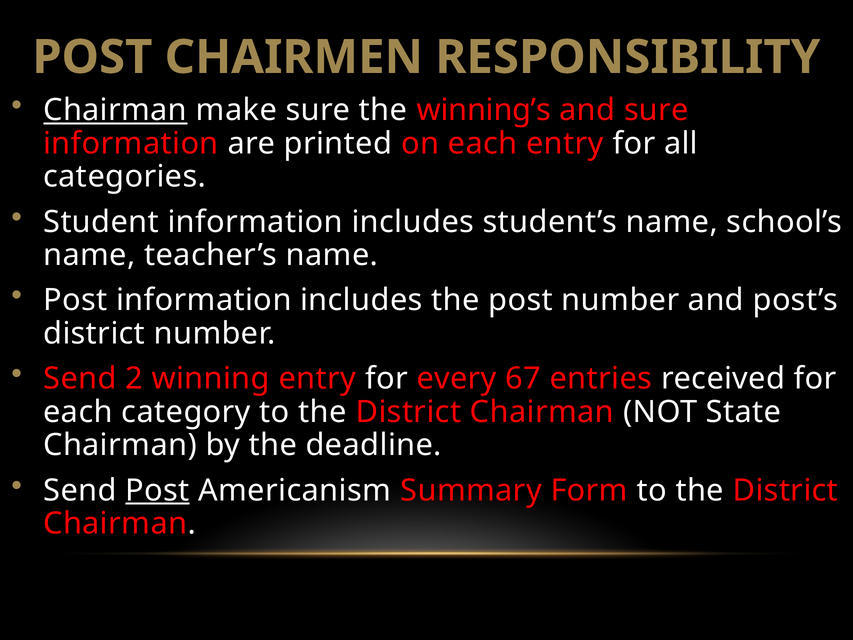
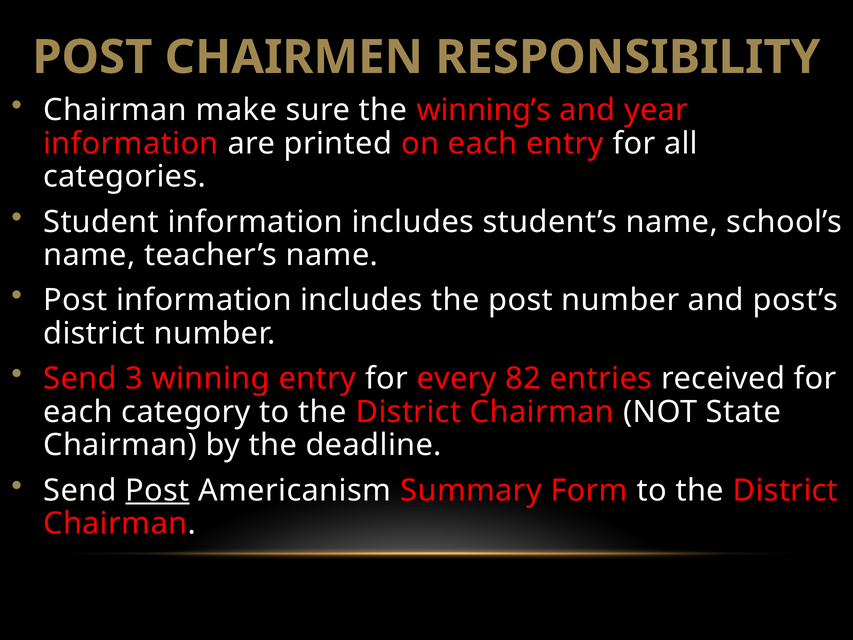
Chairman at (115, 110) underline: present -> none
and sure: sure -> year
2: 2 -> 3
67: 67 -> 82
